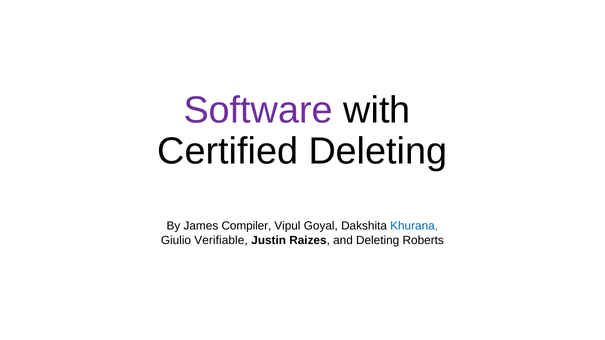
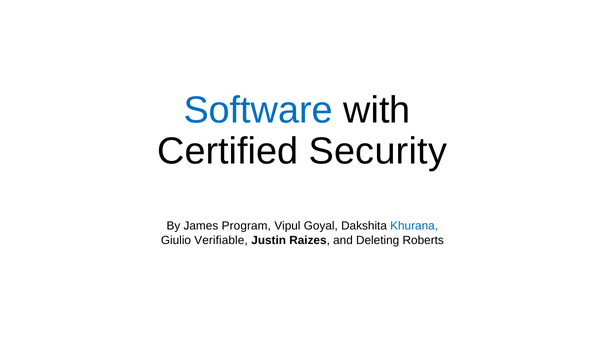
Software colour: purple -> blue
Certified Deleting: Deleting -> Security
Compiler: Compiler -> Program
